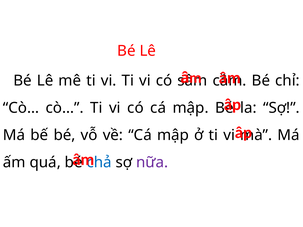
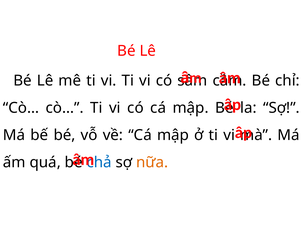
nữa colour: purple -> orange
